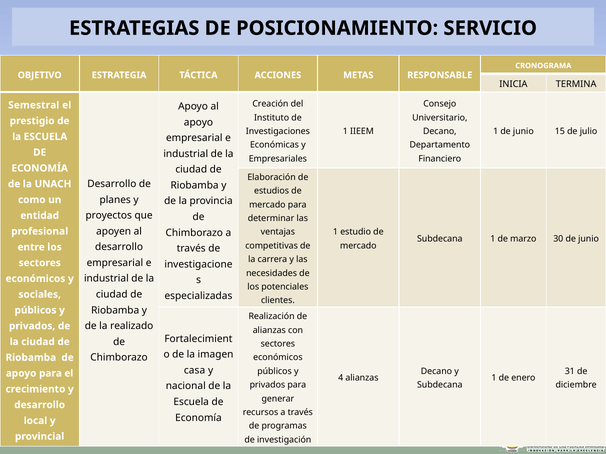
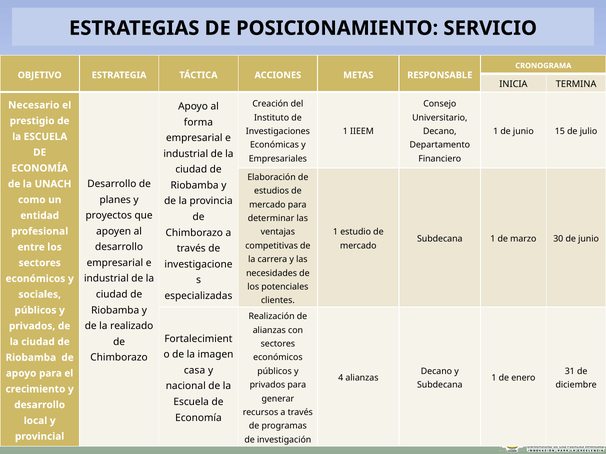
Semestral: Semestral -> Necesario
apoyo at (198, 122): apoyo -> forma
